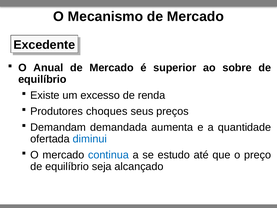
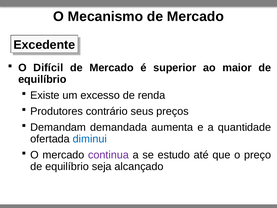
Anual: Anual -> Difícil
sobre: sobre -> maior
choques: choques -> contrário
continua colour: blue -> purple
